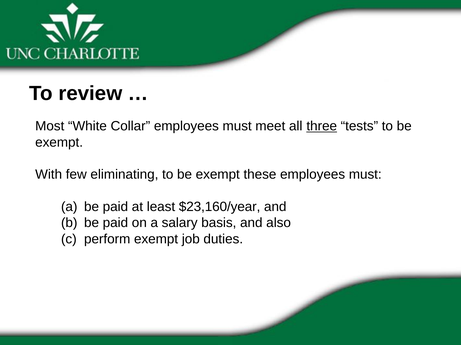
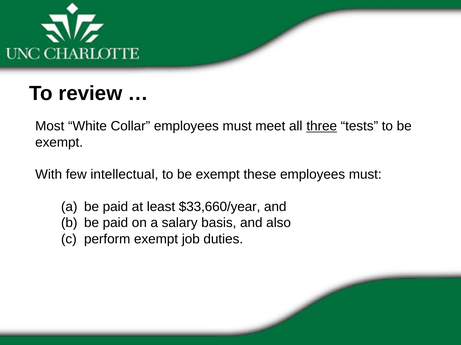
eliminating: eliminating -> intellectual
$23,160/year: $23,160/year -> $33,660/year
